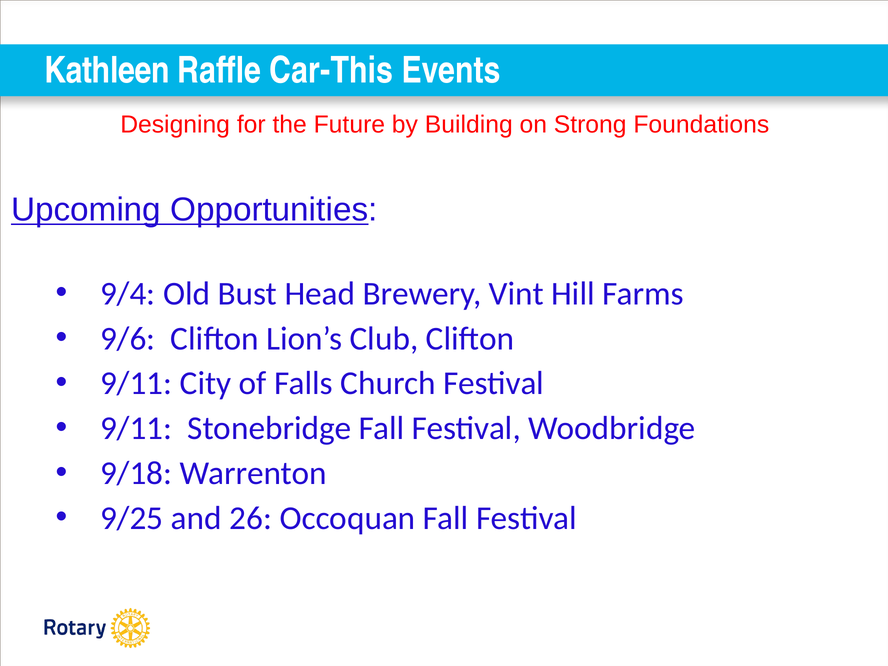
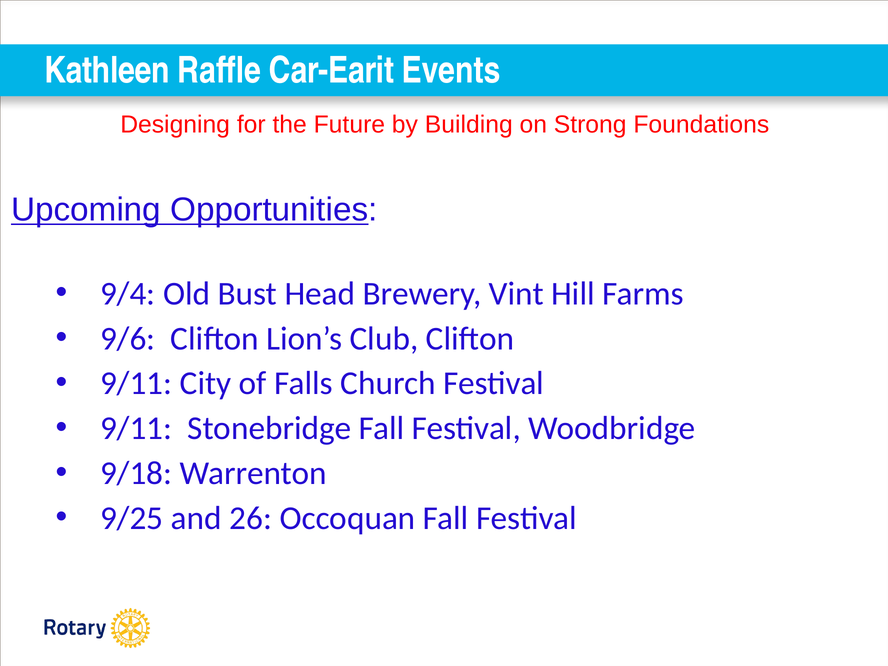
Car-This: Car-This -> Car-Earit
